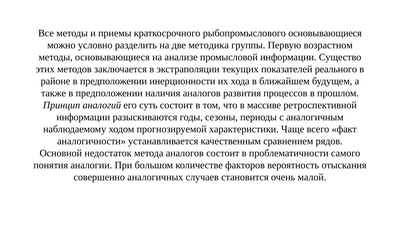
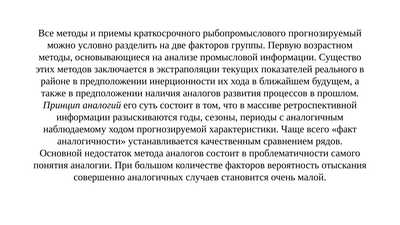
рыбопромыслового основывающиеся: основывающиеся -> прогнозируемый
две методика: методика -> факторов
